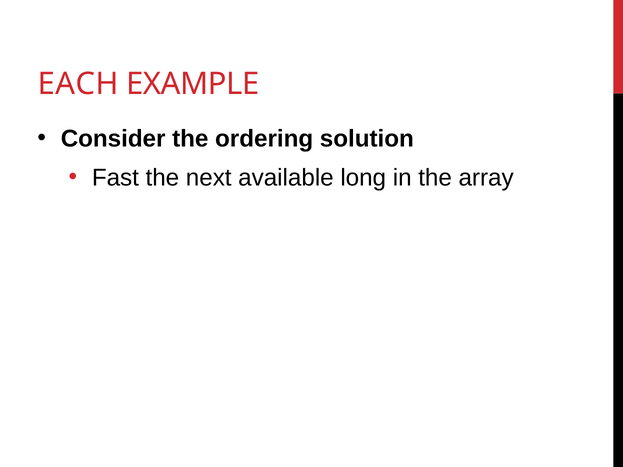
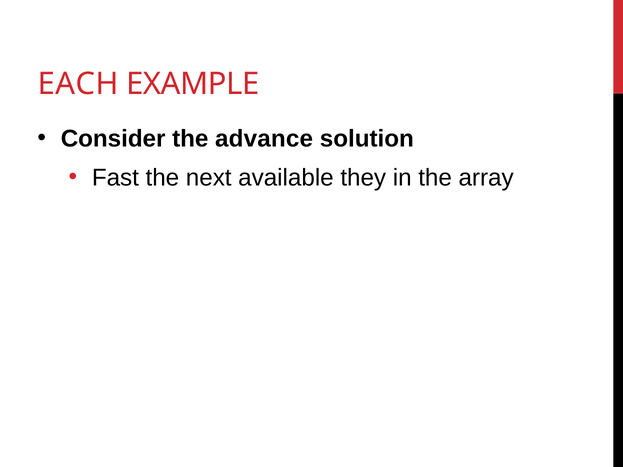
ordering: ordering -> advance
long: long -> they
